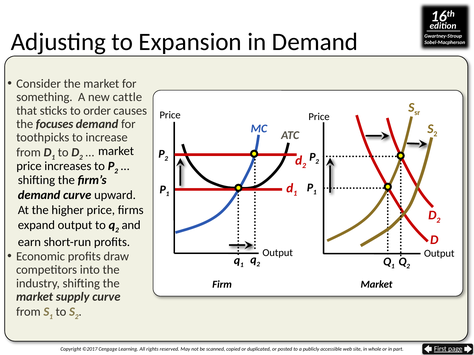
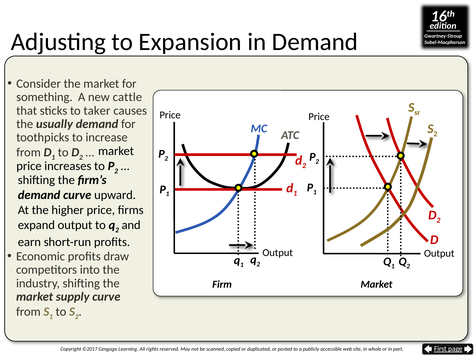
order: order -> taker
focuses: focuses -> usually
